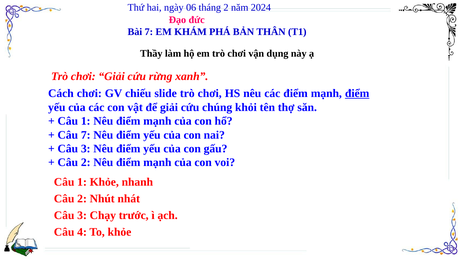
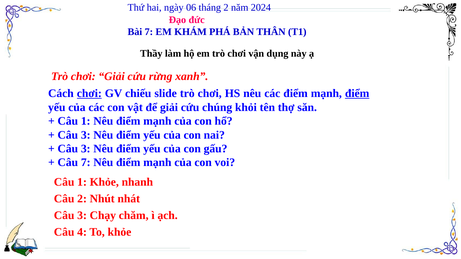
chơi at (89, 93) underline: none -> present
7 at (86, 135): 7 -> 3
2 at (86, 162): 2 -> 7
trước: trước -> chăm
